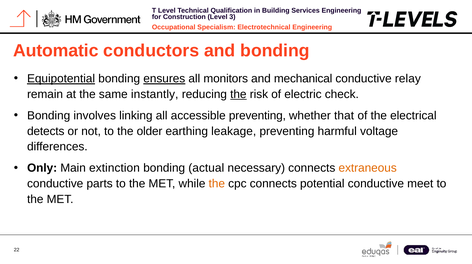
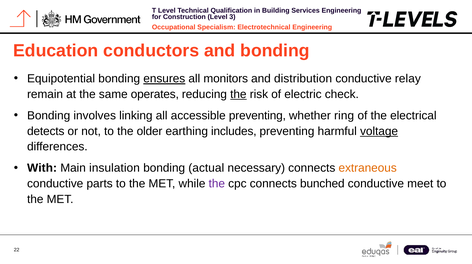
Automatic: Automatic -> Education
Equipotential underline: present -> none
mechanical: mechanical -> distribution
instantly: instantly -> operates
that: that -> ring
leakage: leakage -> includes
voltage underline: none -> present
Only: Only -> With
extinction: extinction -> insulation
the at (217, 183) colour: orange -> purple
potential: potential -> bunched
